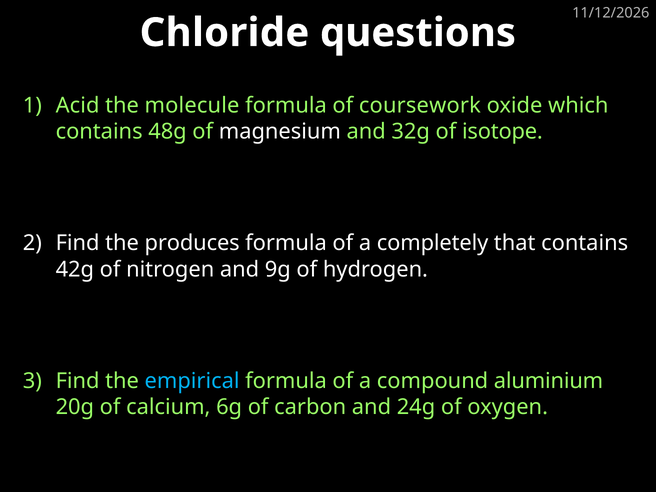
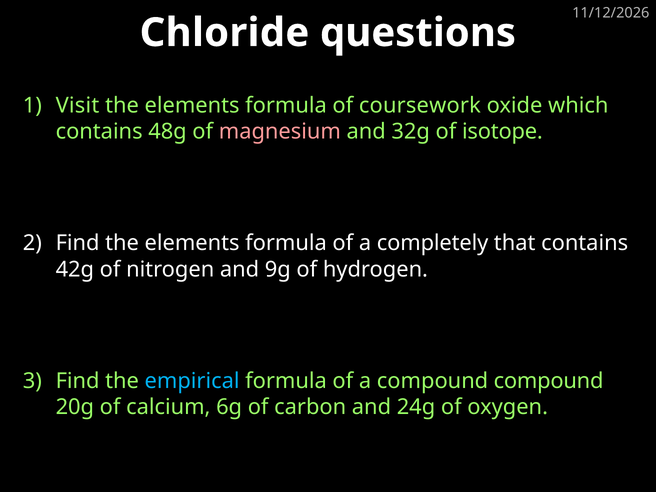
Acid: Acid -> Visit
molecule at (192, 105): molecule -> elements
magnesium colour: white -> pink
Find the produces: produces -> elements
compound aluminium: aluminium -> compound
